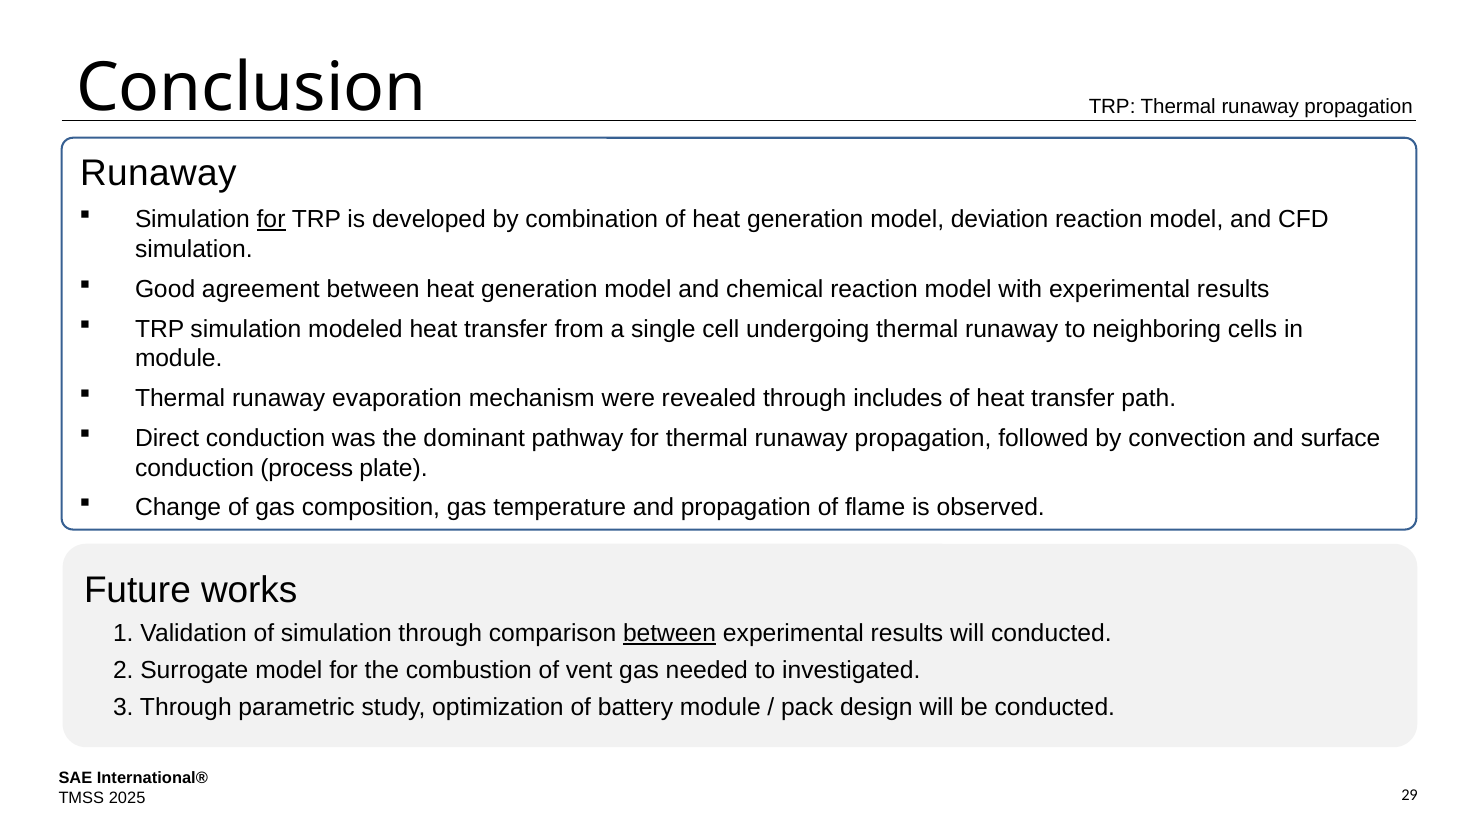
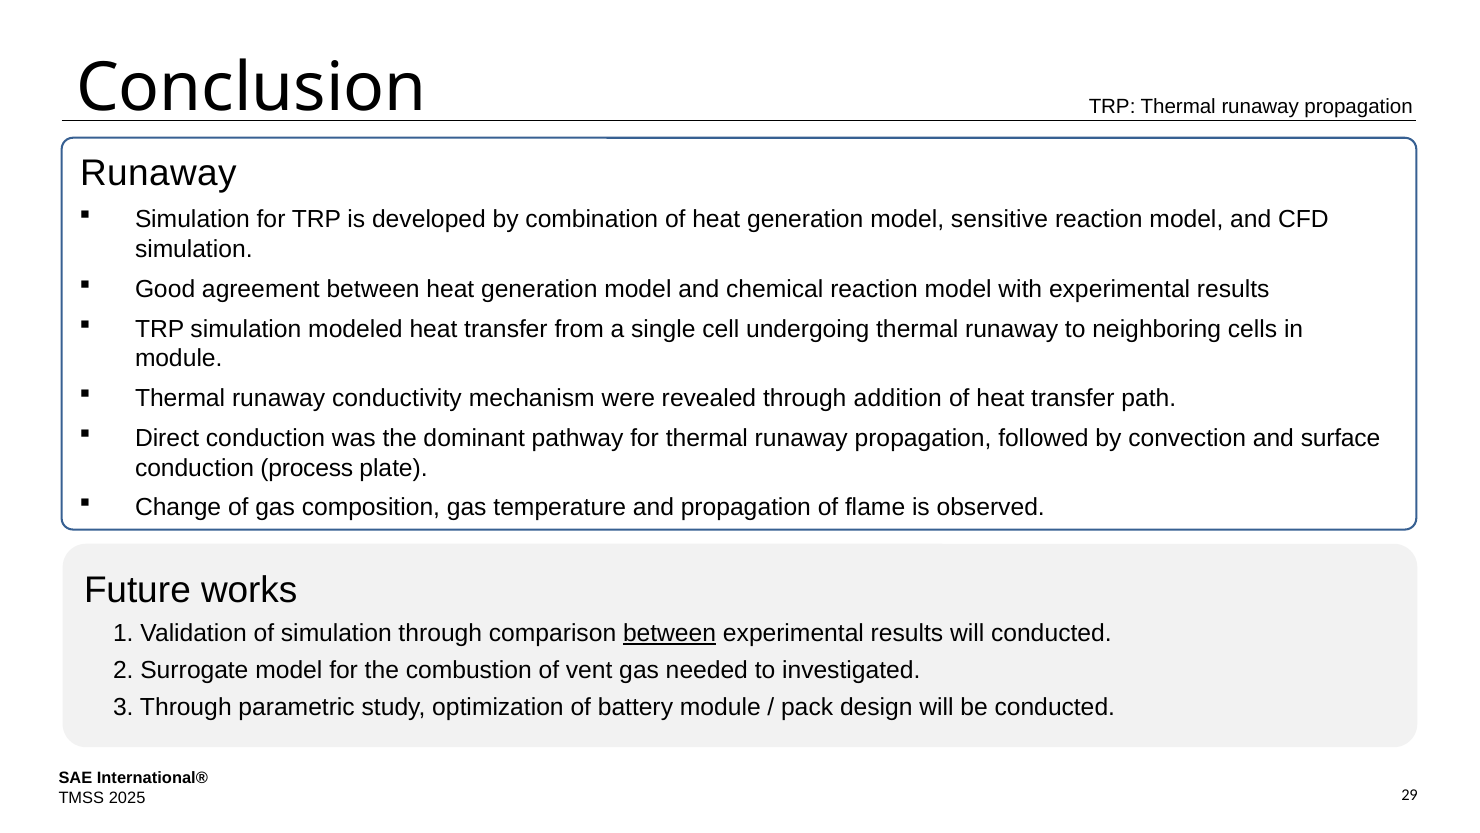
for at (271, 219) underline: present -> none
deviation: deviation -> sensitive
evaporation: evaporation -> conductivity
includes: includes -> addition
